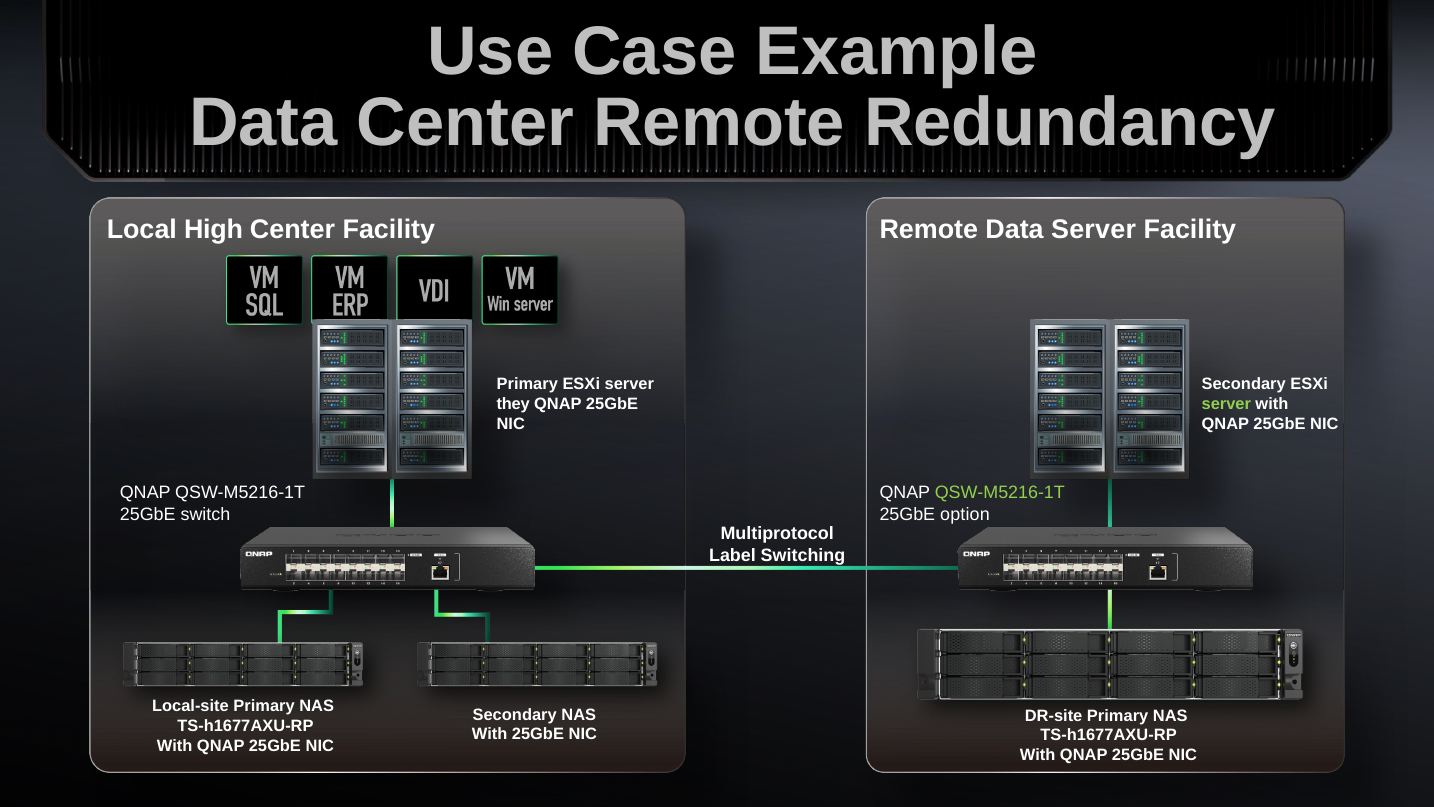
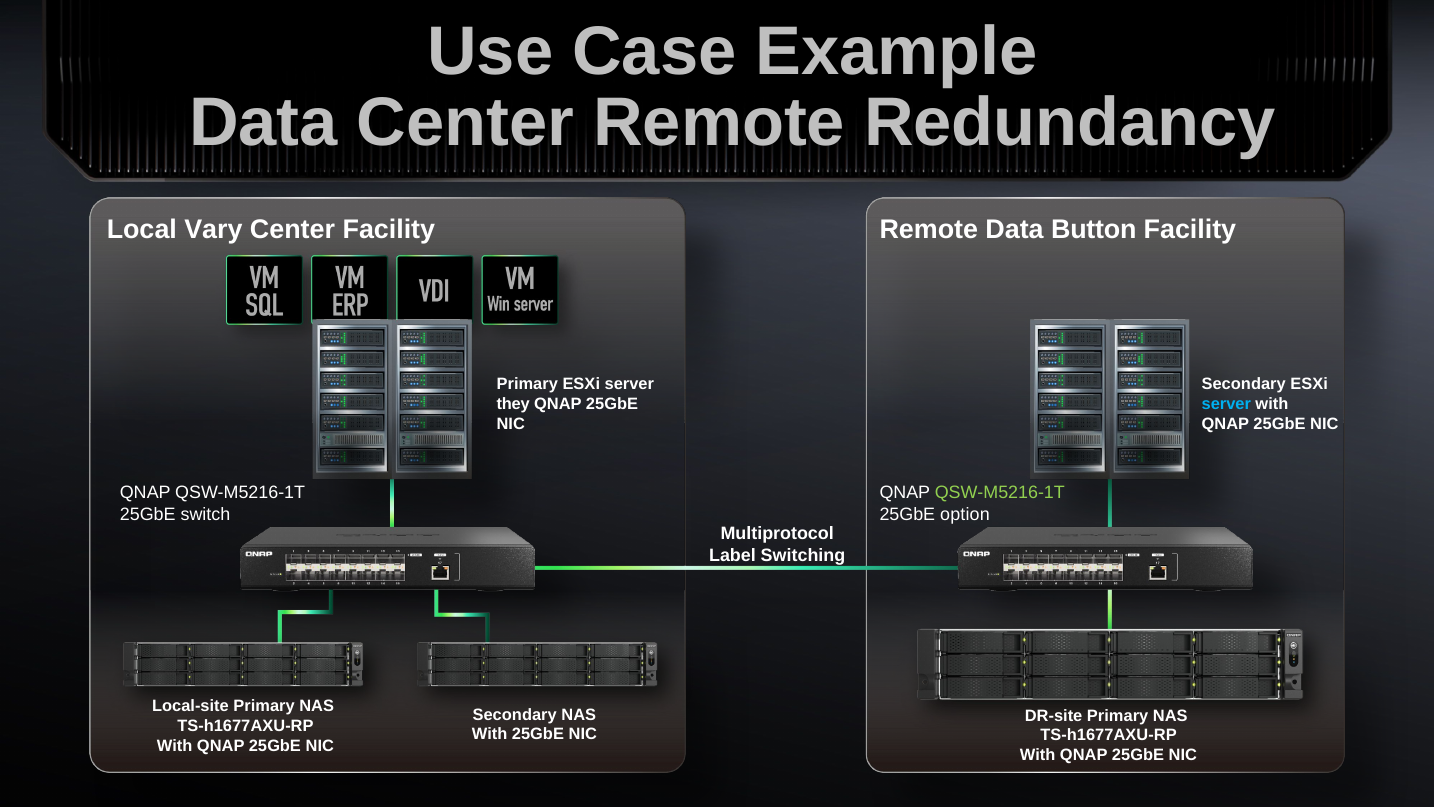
High: High -> Vary
Data Server: Server -> Button
server at (1226, 404) colour: light green -> light blue
